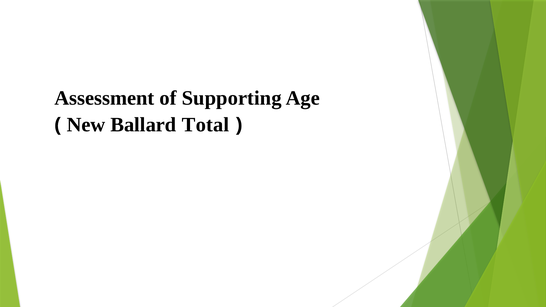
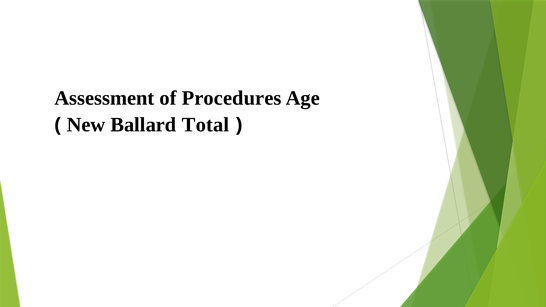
Supporting: Supporting -> Procedures
